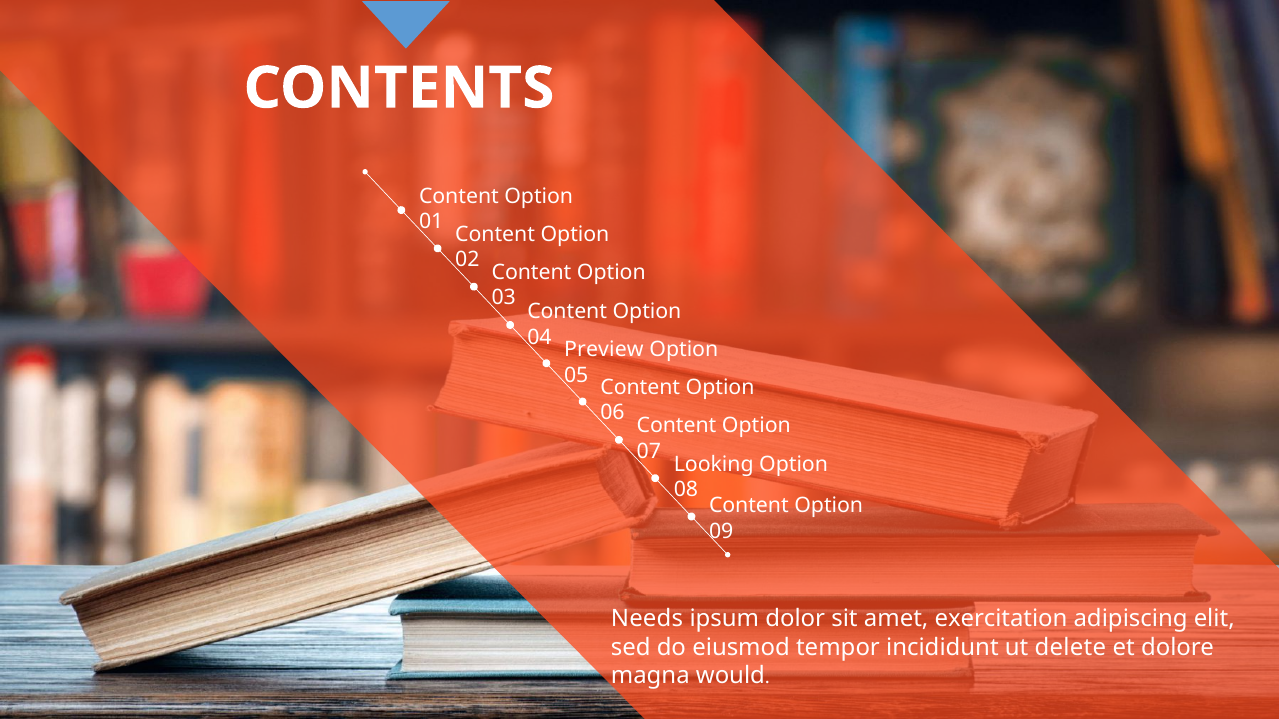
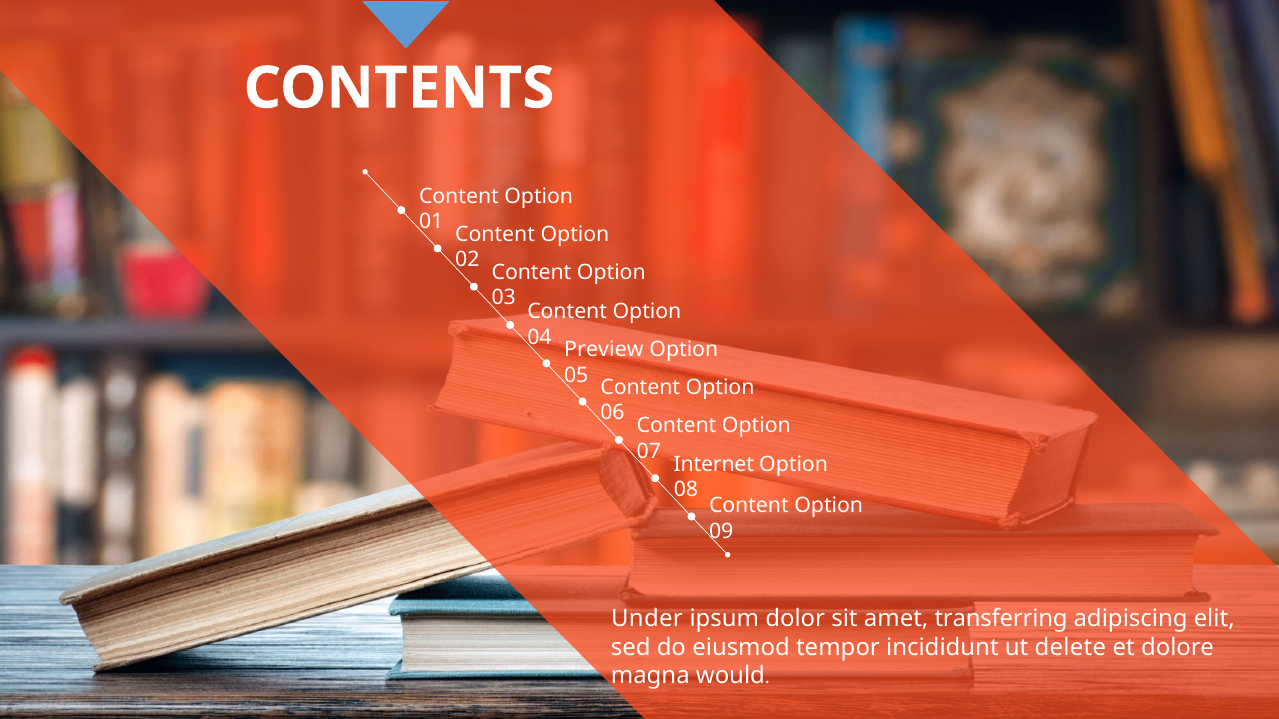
Looking: Looking -> Internet
Needs: Needs -> Under
exercitation: exercitation -> transferring
